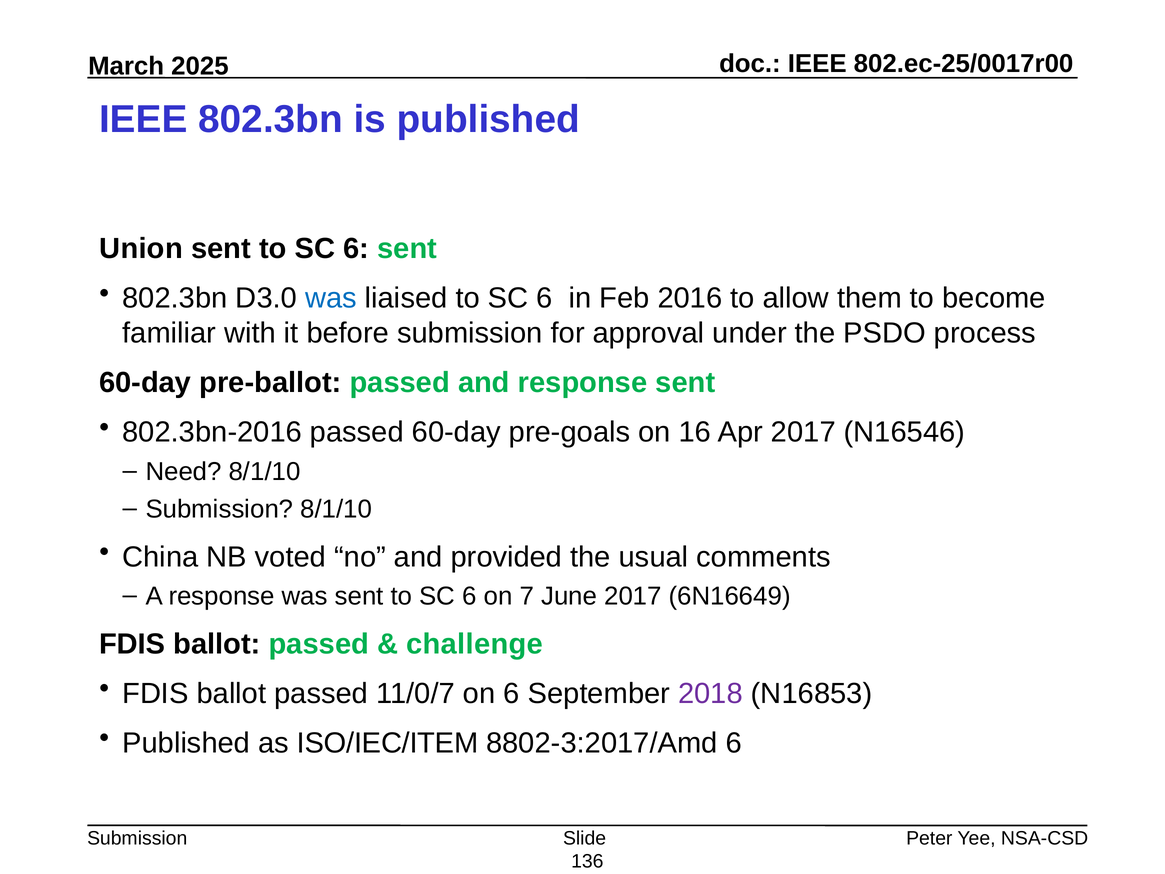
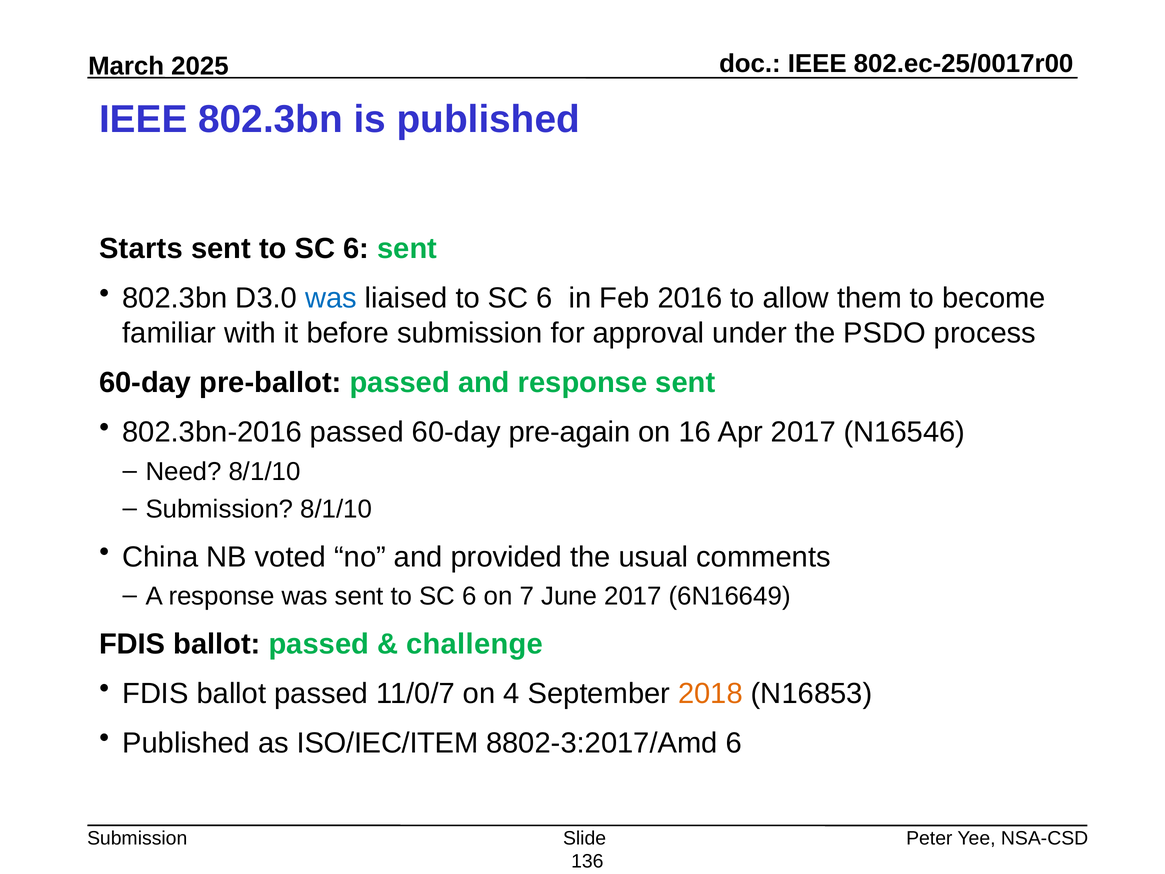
Union: Union -> Starts
pre-goals: pre-goals -> pre-again
on 6: 6 -> 4
2018 colour: purple -> orange
